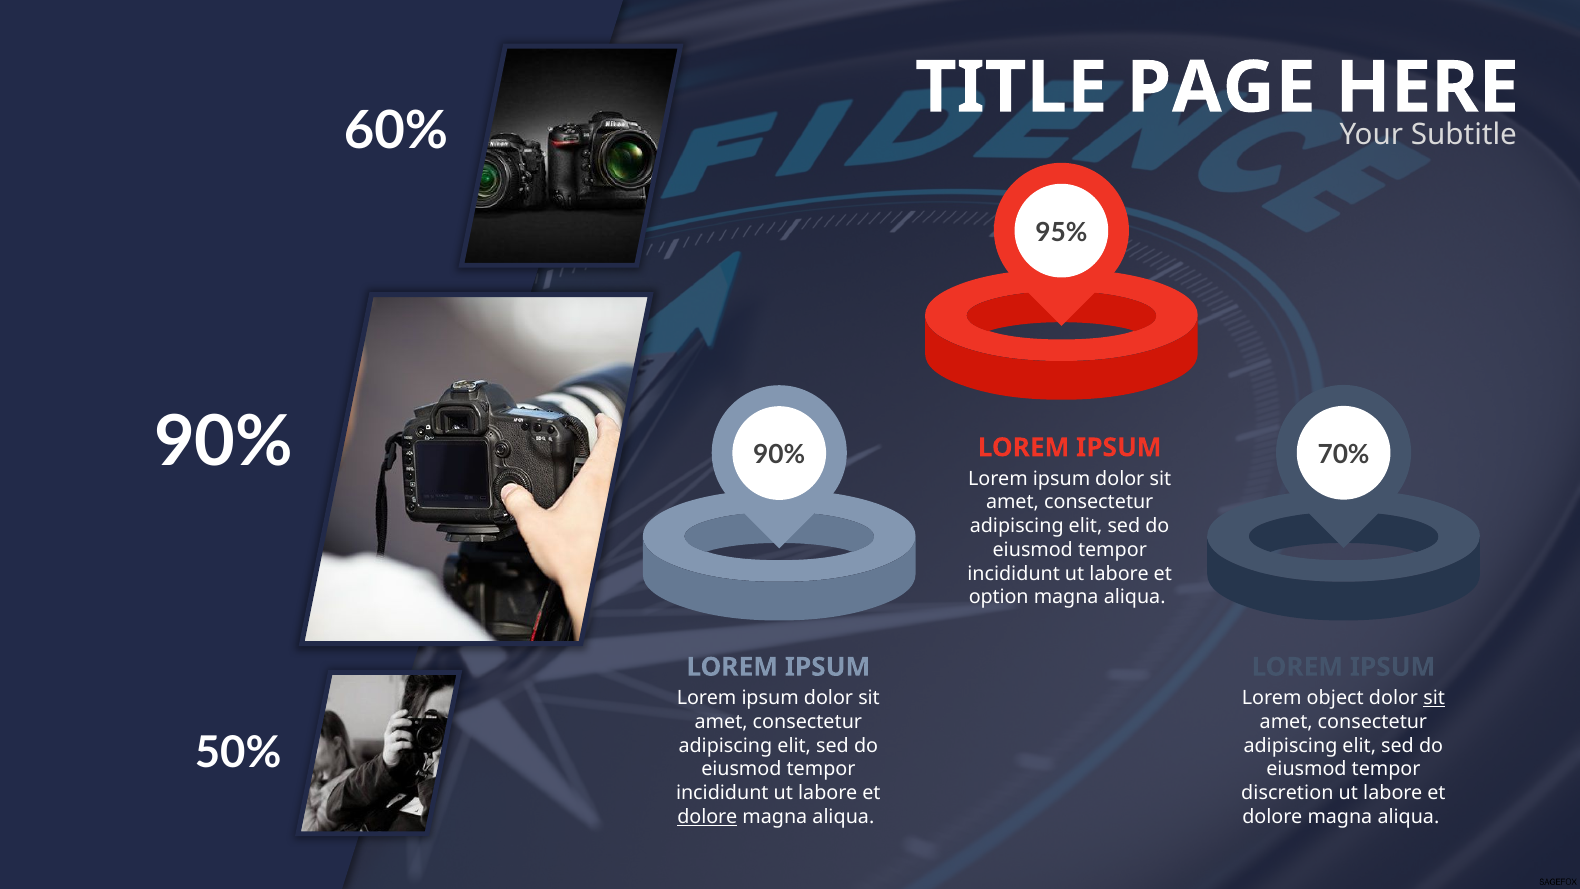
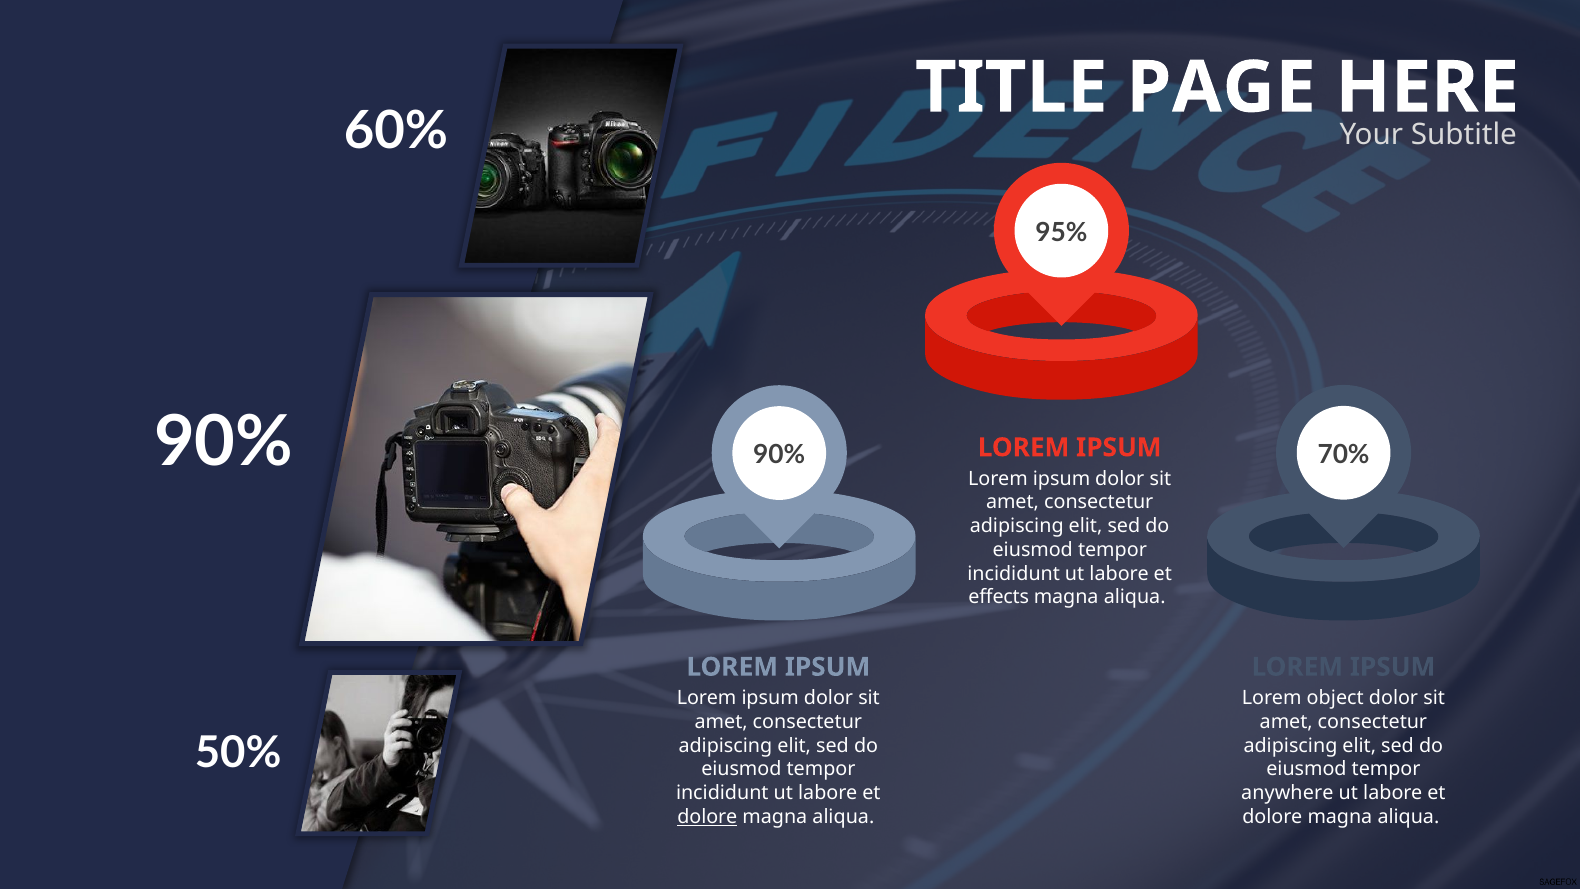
option: option -> effects
sit at (1434, 698) underline: present -> none
discretion: discretion -> anywhere
